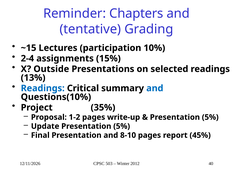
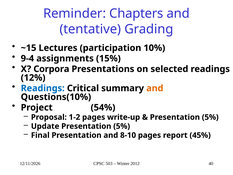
2-4: 2-4 -> 9-4
Outside: Outside -> Corpora
13%: 13% -> 12%
and at (155, 88) colour: blue -> orange
35%: 35% -> 54%
